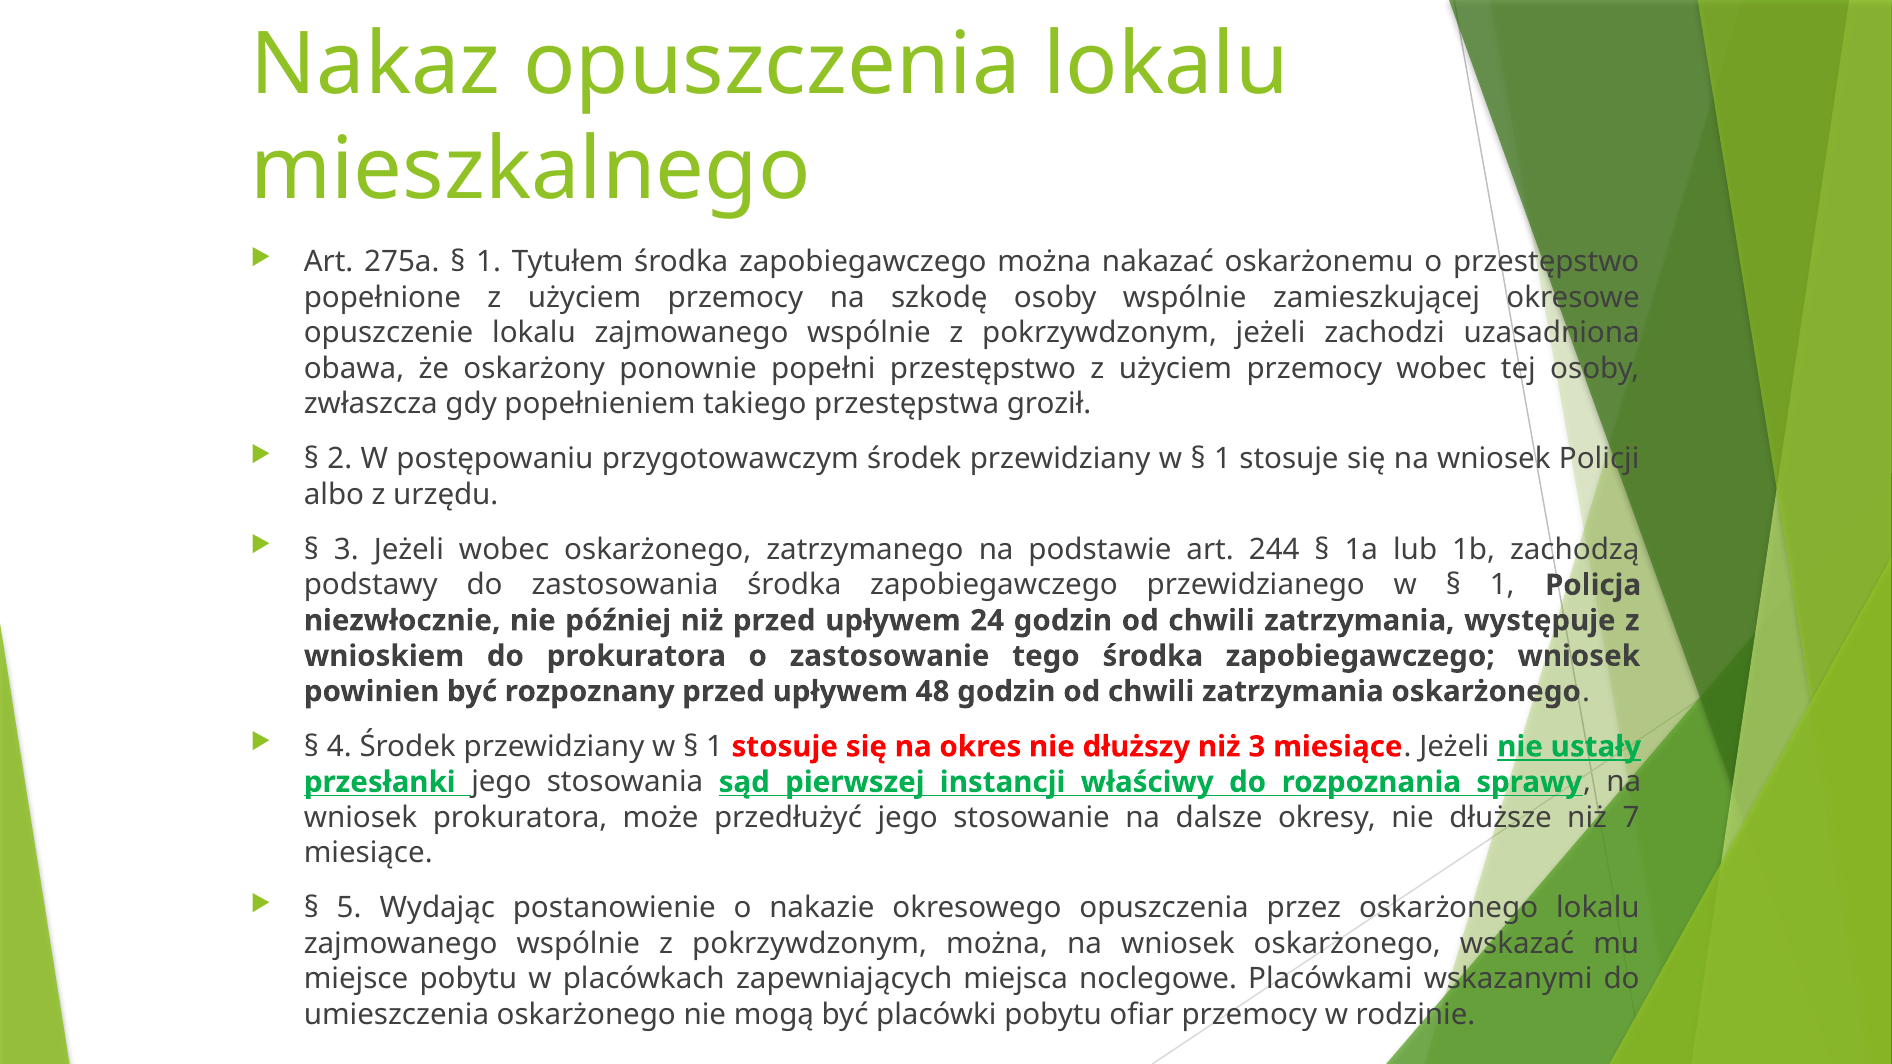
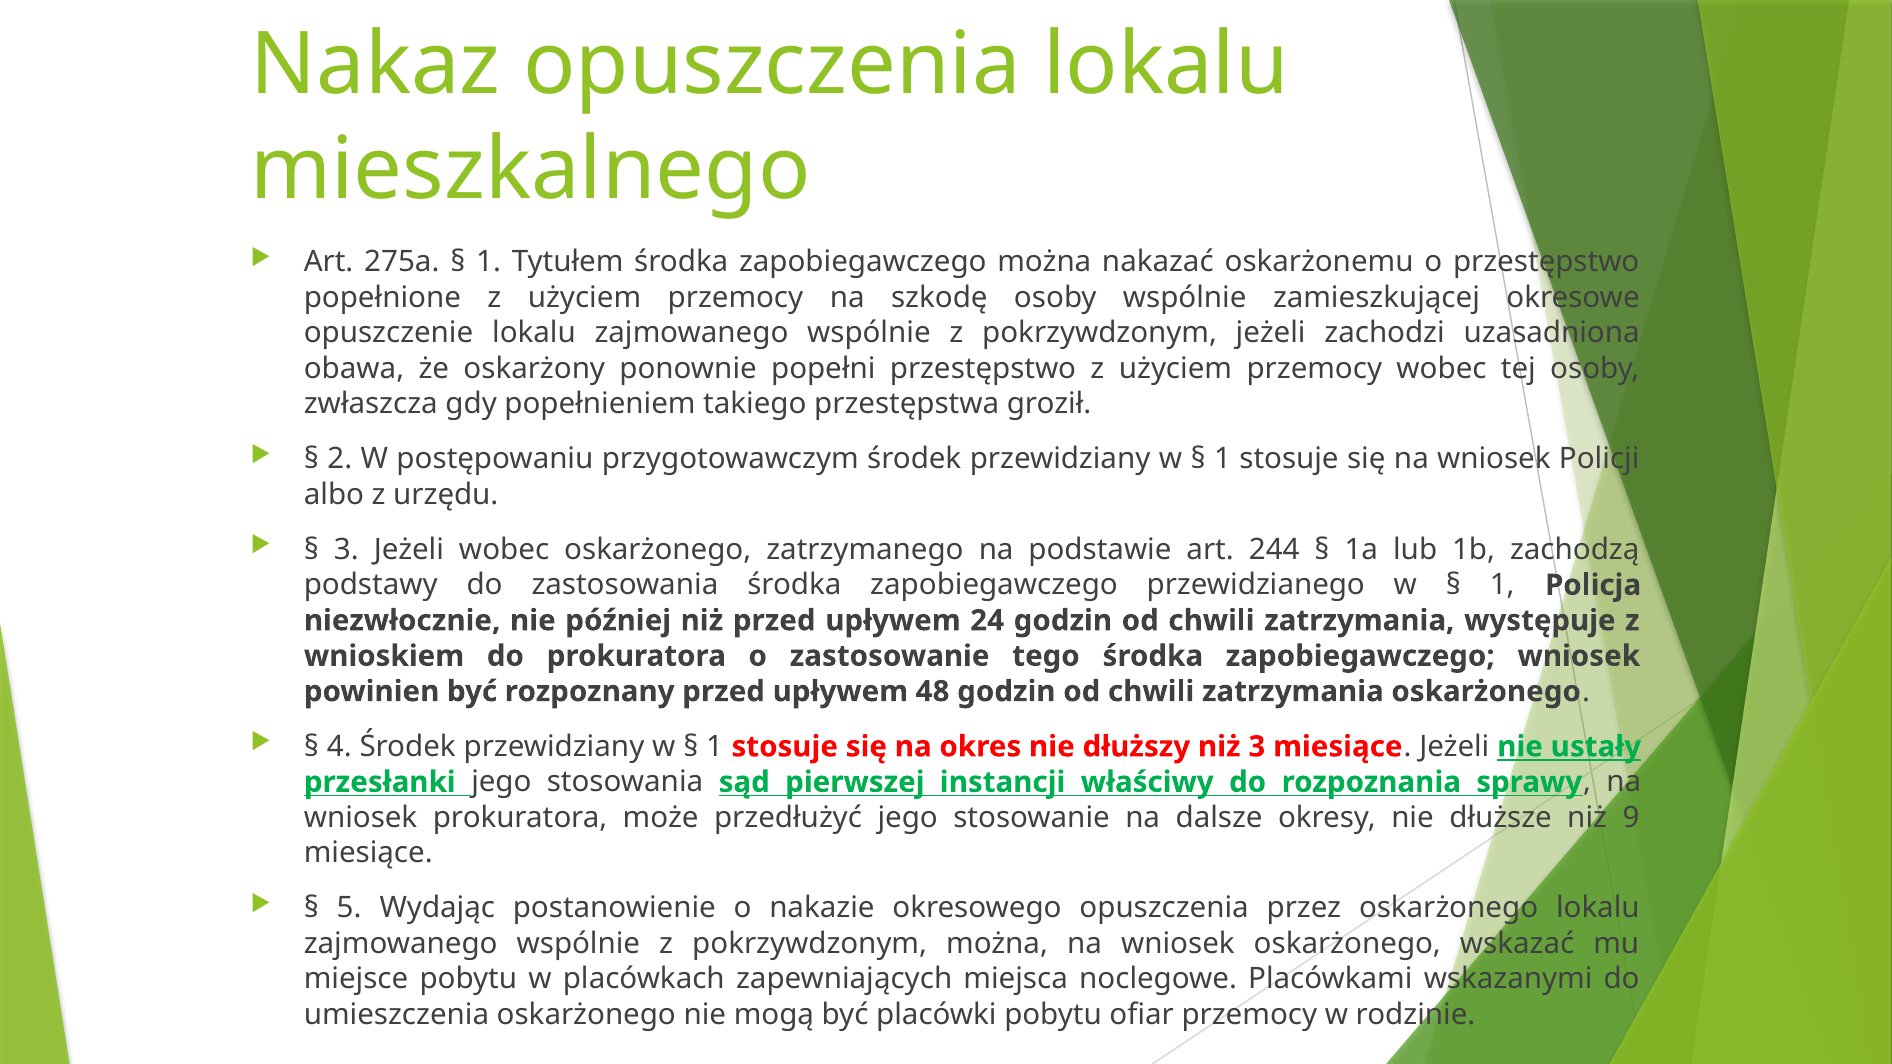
7: 7 -> 9
